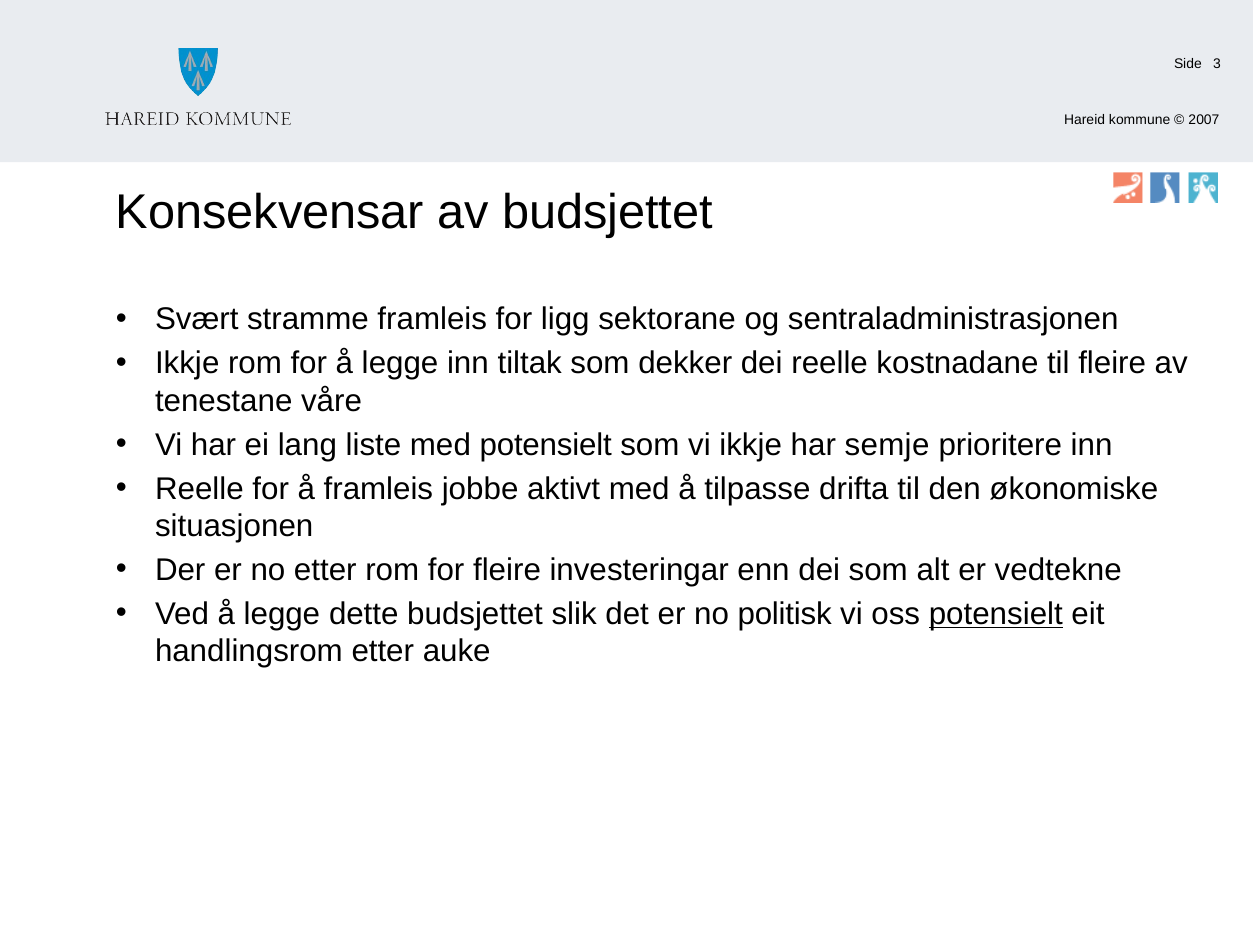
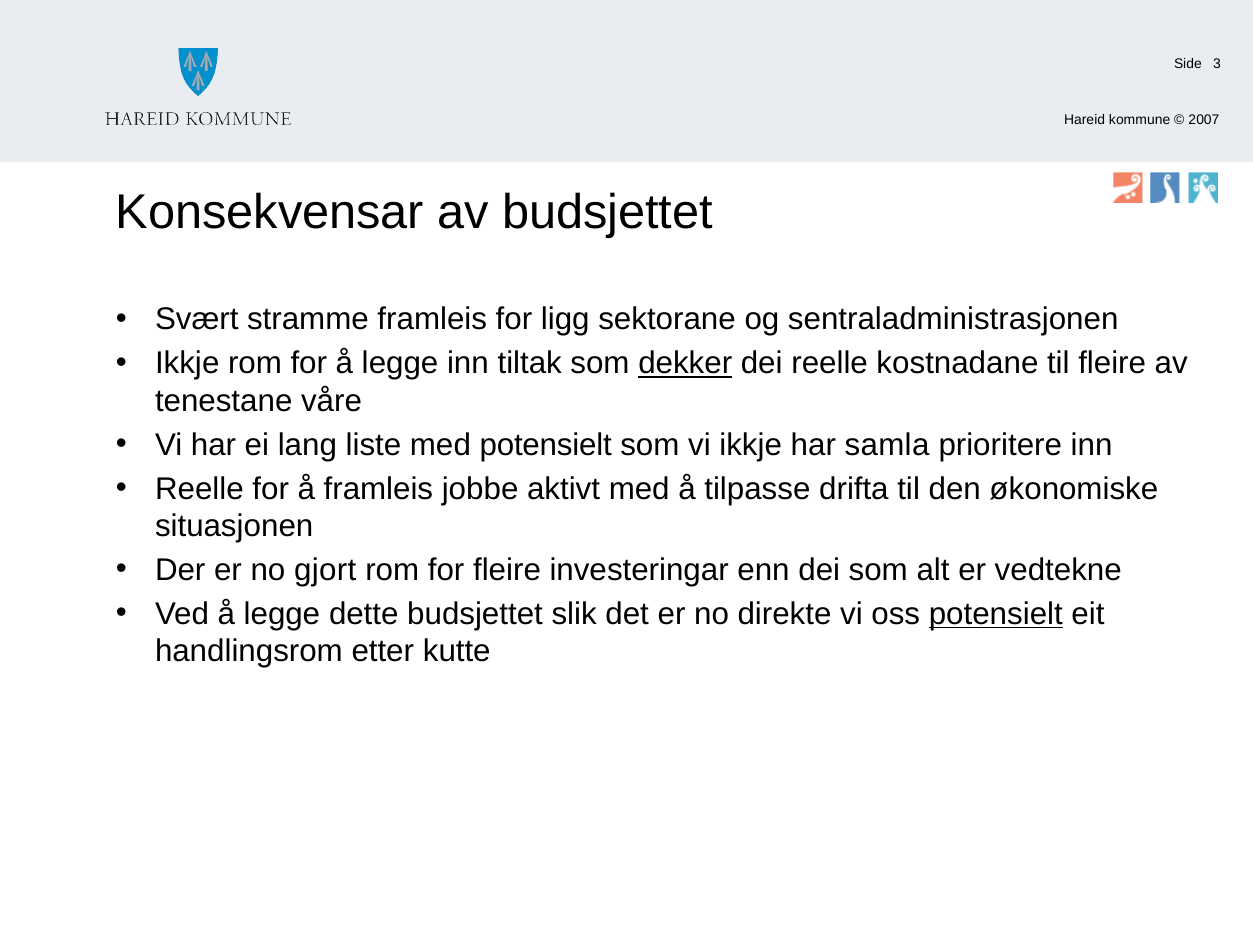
dekker underline: none -> present
semje: semje -> samla
no etter: etter -> gjort
politisk: politisk -> direkte
auke: auke -> kutte
